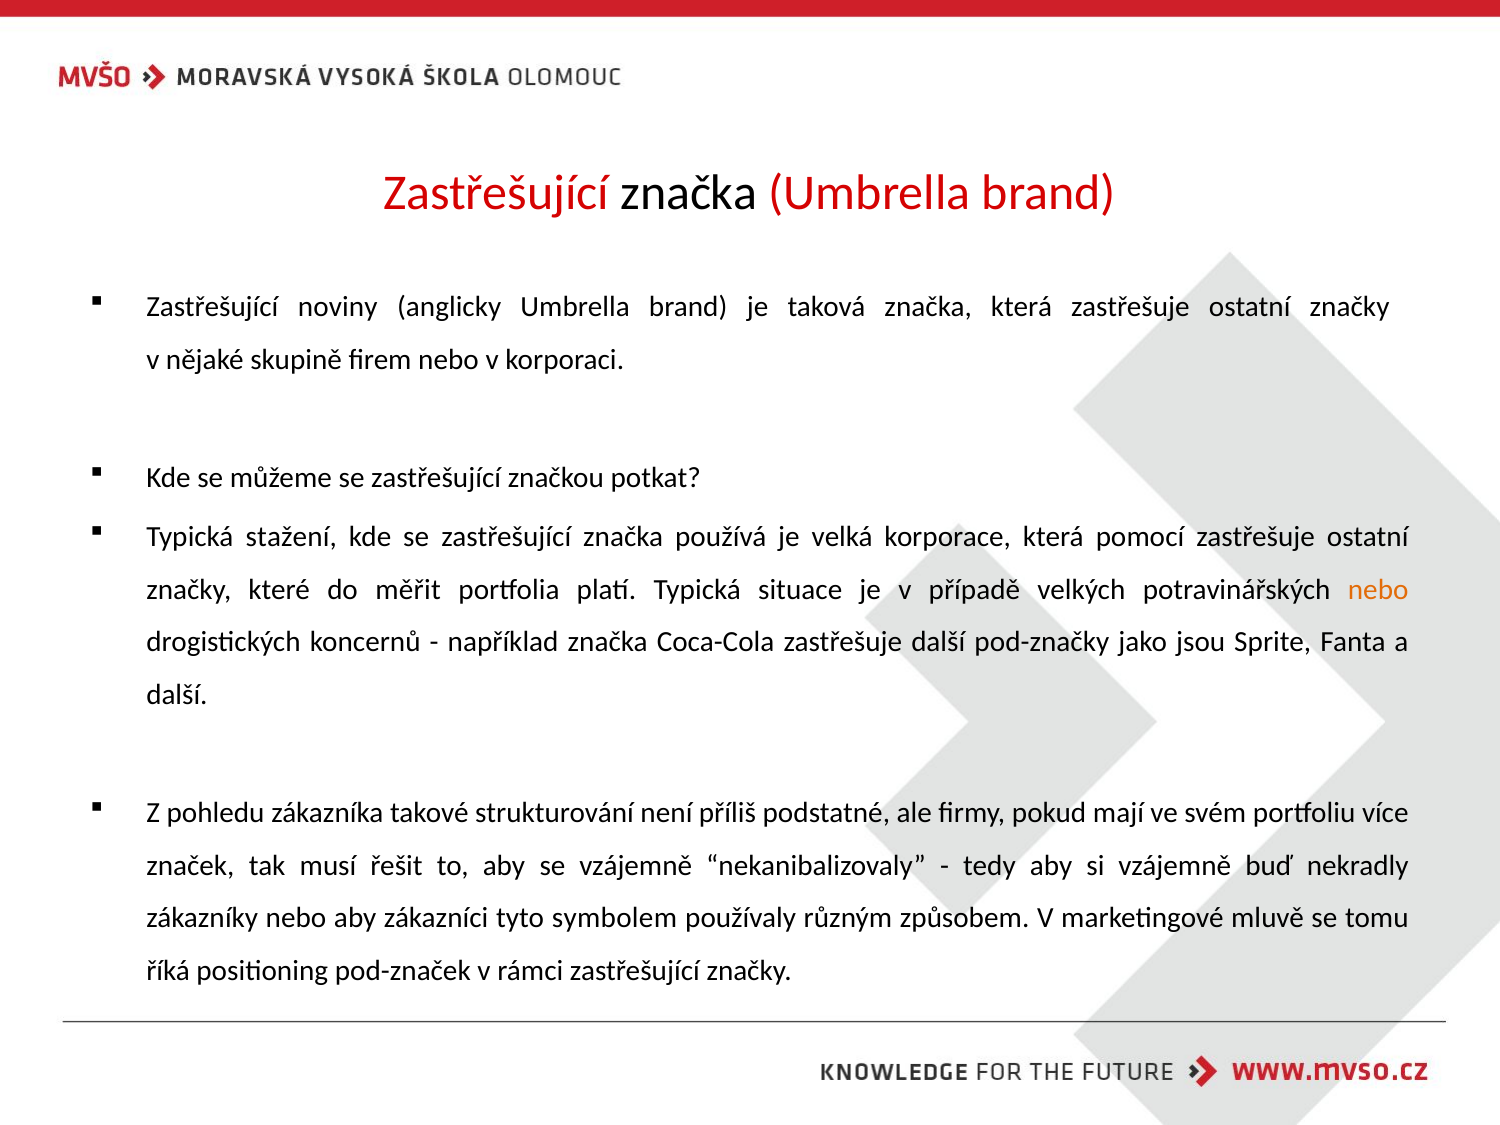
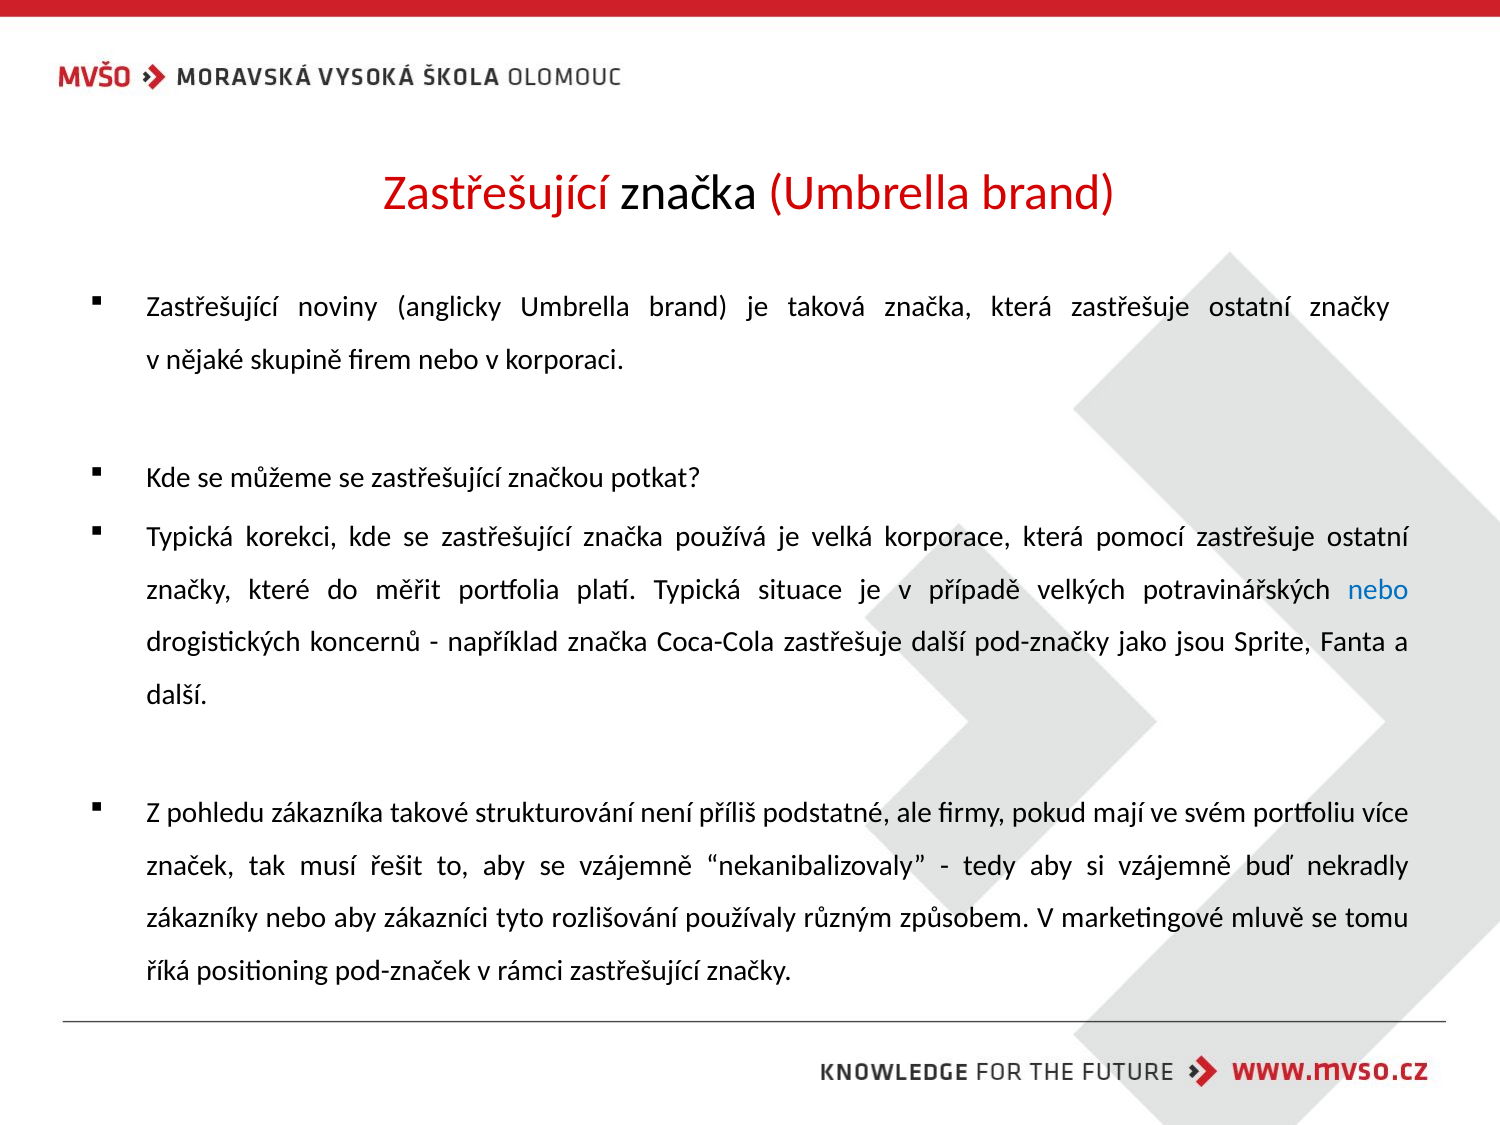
stažení: stažení -> korekci
nebo at (1378, 590) colour: orange -> blue
symbolem: symbolem -> rozlišování
